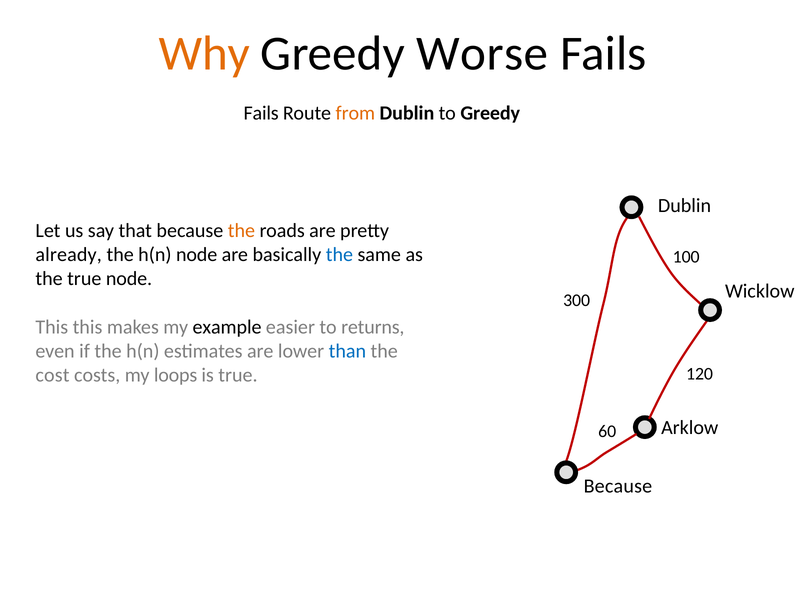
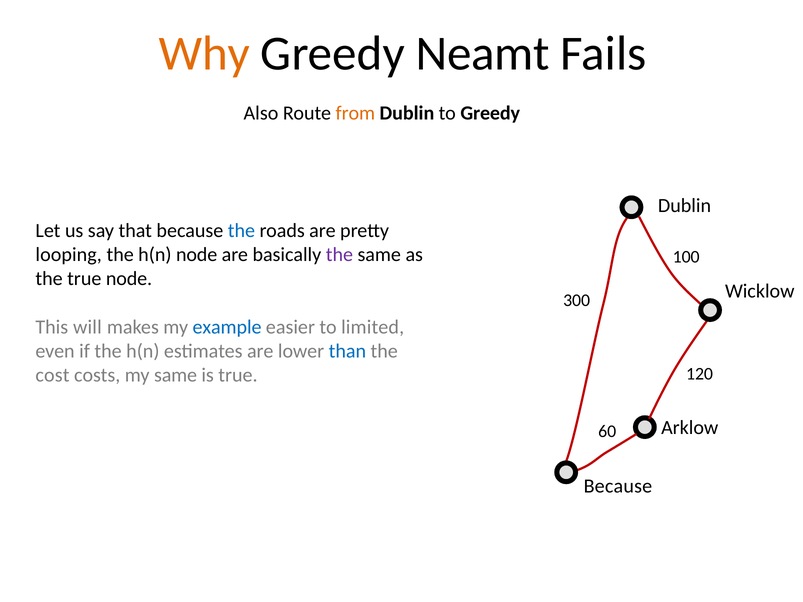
Worse: Worse -> Neamt
Fails at (261, 113): Fails -> Also
the at (241, 231) colour: orange -> blue
already: already -> looping
the at (339, 255) colour: blue -> purple
This this: this -> will
example colour: black -> blue
returns: returns -> limited
my loops: loops -> same
